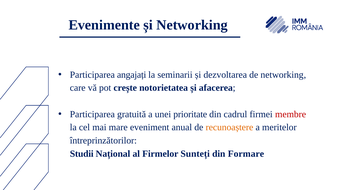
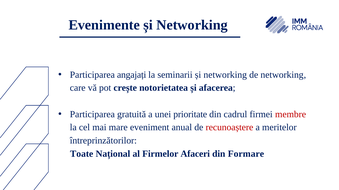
seminarii și dezvoltarea: dezvoltarea -> networking
recunoaștere colour: orange -> red
Studii: Studii -> Toate
Sunteți: Sunteți -> Afaceri
